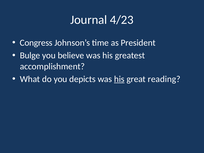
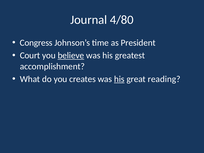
4/23: 4/23 -> 4/80
Bulge: Bulge -> Court
believe underline: none -> present
depicts: depicts -> creates
